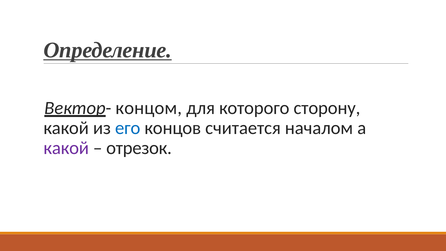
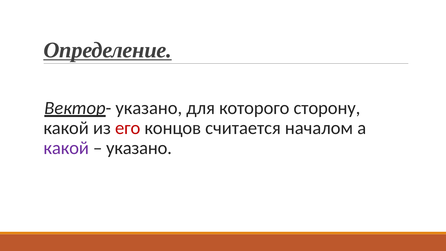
Вектор- концом: концом -> указано
его colour: blue -> red
отрезок at (139, 148): отрезок -> указано
